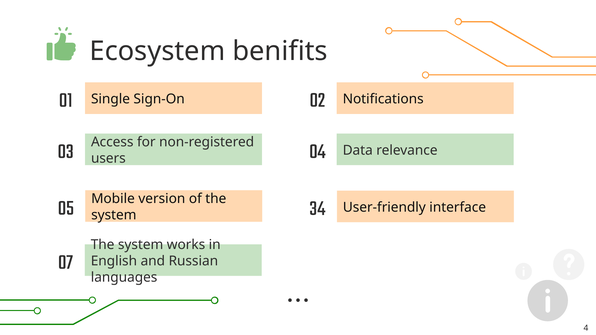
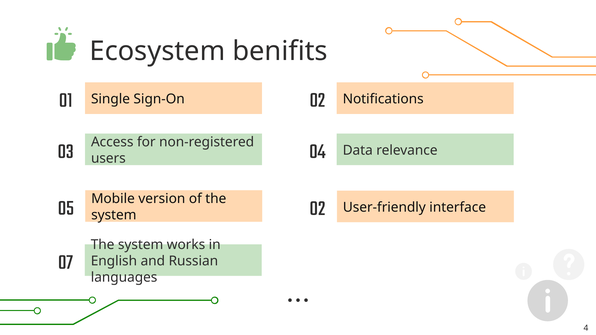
system 34: 34 -> 02
